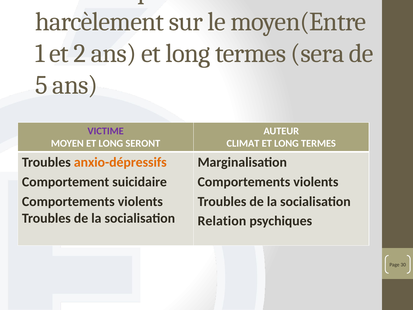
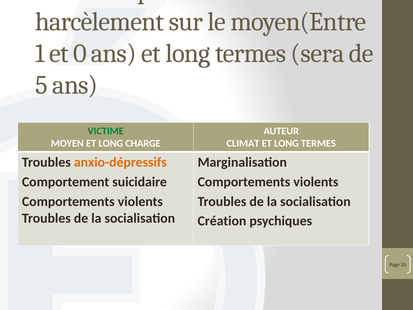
2: 2 -> 0
VICTIME colour: purple -> green
SERONT: SERONT -> CHARGE
Relation: Relation -> Création
